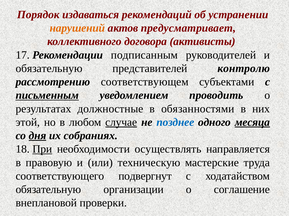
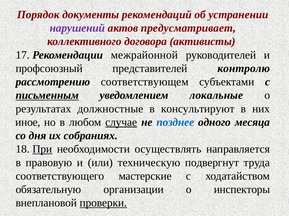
издаваться: издаваться -> документы
нарушений colour: orange -> purple
подписанным: подписанным -> межрайонной
обязательную at (49, 69): обязательную -> профсоюзный
проводить: проводить -> локальные
обязанностями: обязанностями -> консультируют
этой: этой -> иное
месяца underline: present -> none
дня underline: present -> none
мастерские: мастерские -> подвергнут
подвергнут: подвергнут -> мастерские
соглашение: соглашение -> инспекторы
проверки underline: none -> present
